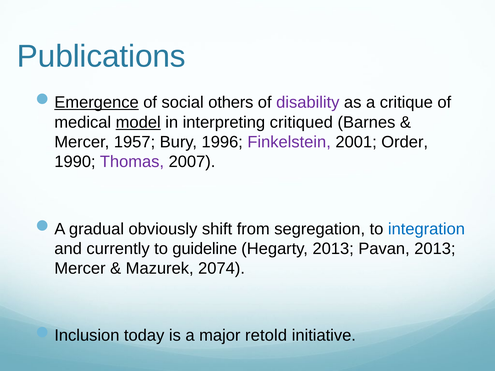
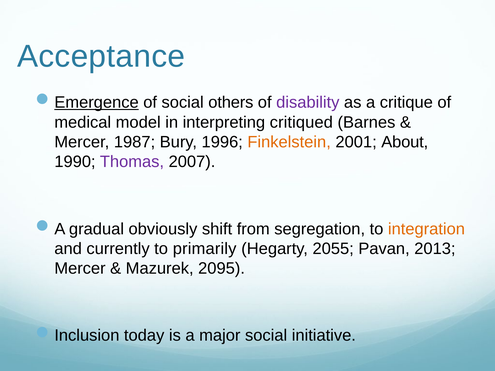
Publications: Publications -> Acceptance
model underline: present -> none
1957: 1957 -> 1987
Finkelstein colour: purple -> orange
Order: Order -> About
integration colour: blue -> orange
guideline: guideline -> primarily
Hegarty 2013: 2013 -> 2055
2074: 2074 -> 2095
major retold: retold -> social
